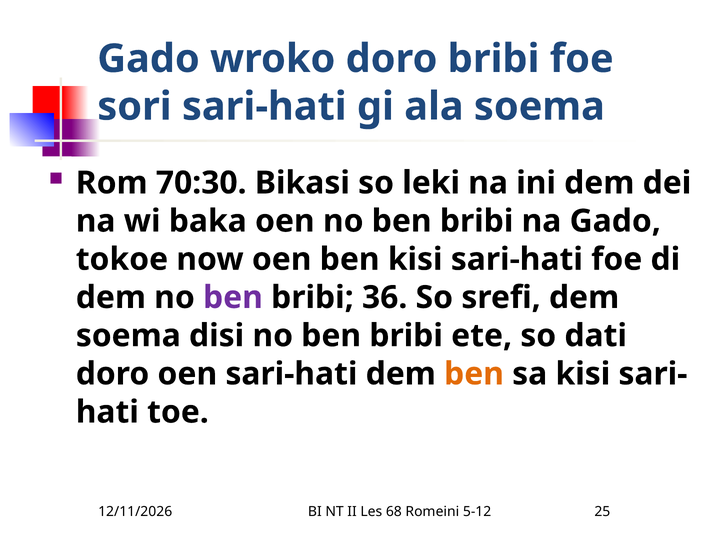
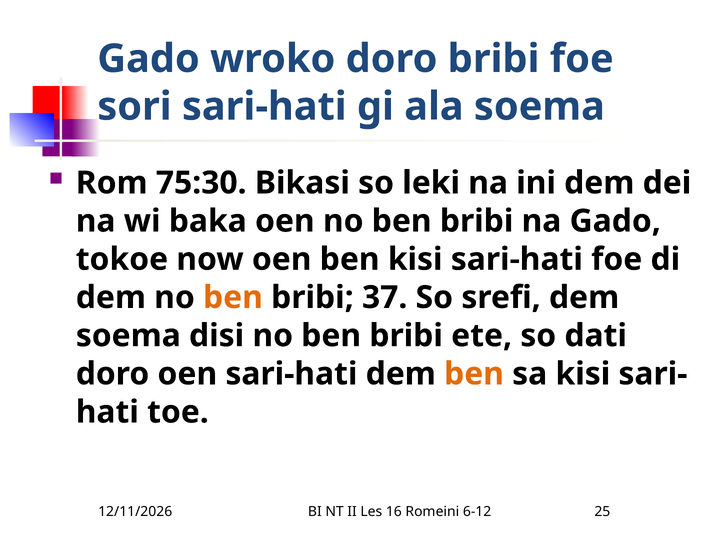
70:30: 70:30 -> 75:30
ben at (233, 297) colour: purple -> orange
36: 36 -> 37
68: 68 -> 16
5-12: 5-12 -> 6-12
